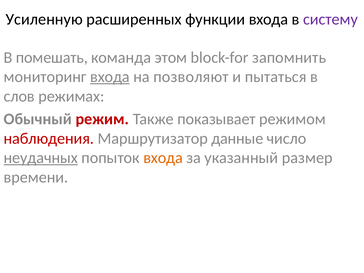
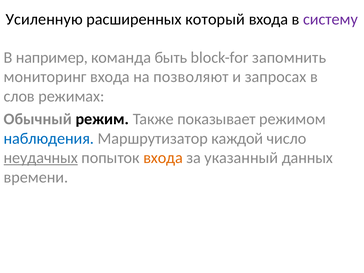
функции: функции -> который
помешать: помешать -> например
этом: этом -> быть
входа at (110, 77) underline: present -> none
пытаться: пытаться -> запросах
режим colour: red -> black
наблюдения colour: red -> blue
данные: данные -> каждой
размер: размер -> данных
